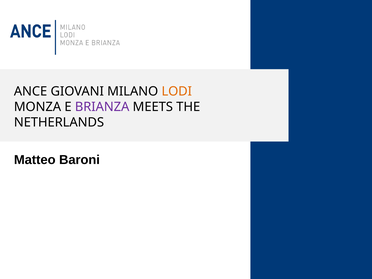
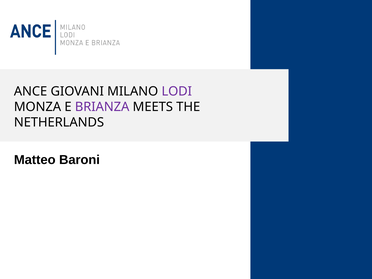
LODI colour: orange -> purple
